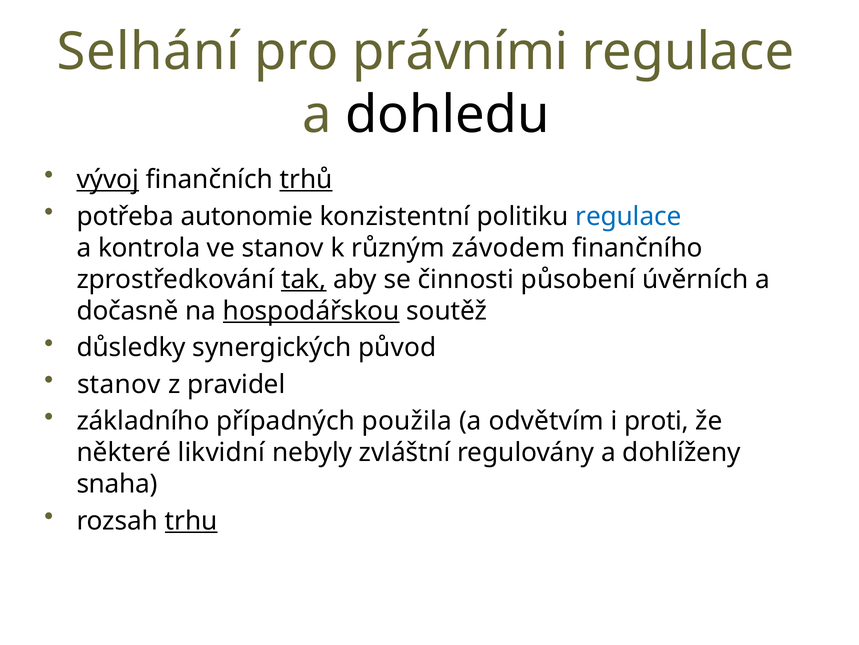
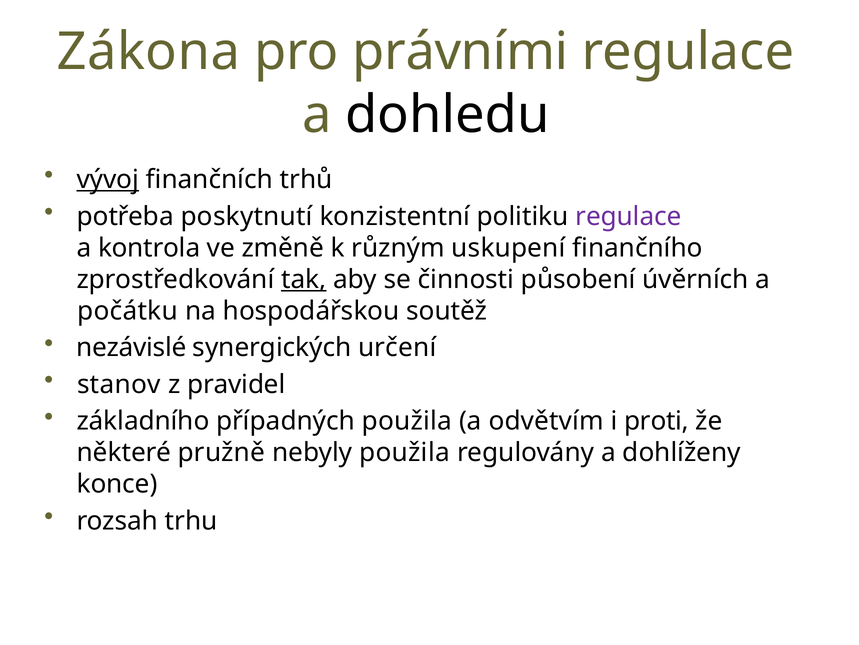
Selhání: Selhání -> Zákona
trhů underline: present -> none
autonomie: autonomie -> poskytnutí
regulace at (628, 216) colour: blue -> purple
ve stanov: stanov -> změně
závodem: závodem -> uskupení
dočasně: dočasně -> počátku
hospodářskou underline: present -> none
důsledky: důsledky -> nezávislé
původ: původ -> určení
likvidní: likvidní -> pružně
nebyly zvláštní: zvláštní -> použila
snaha: snaha -> konce
trhu underline: present -> none
